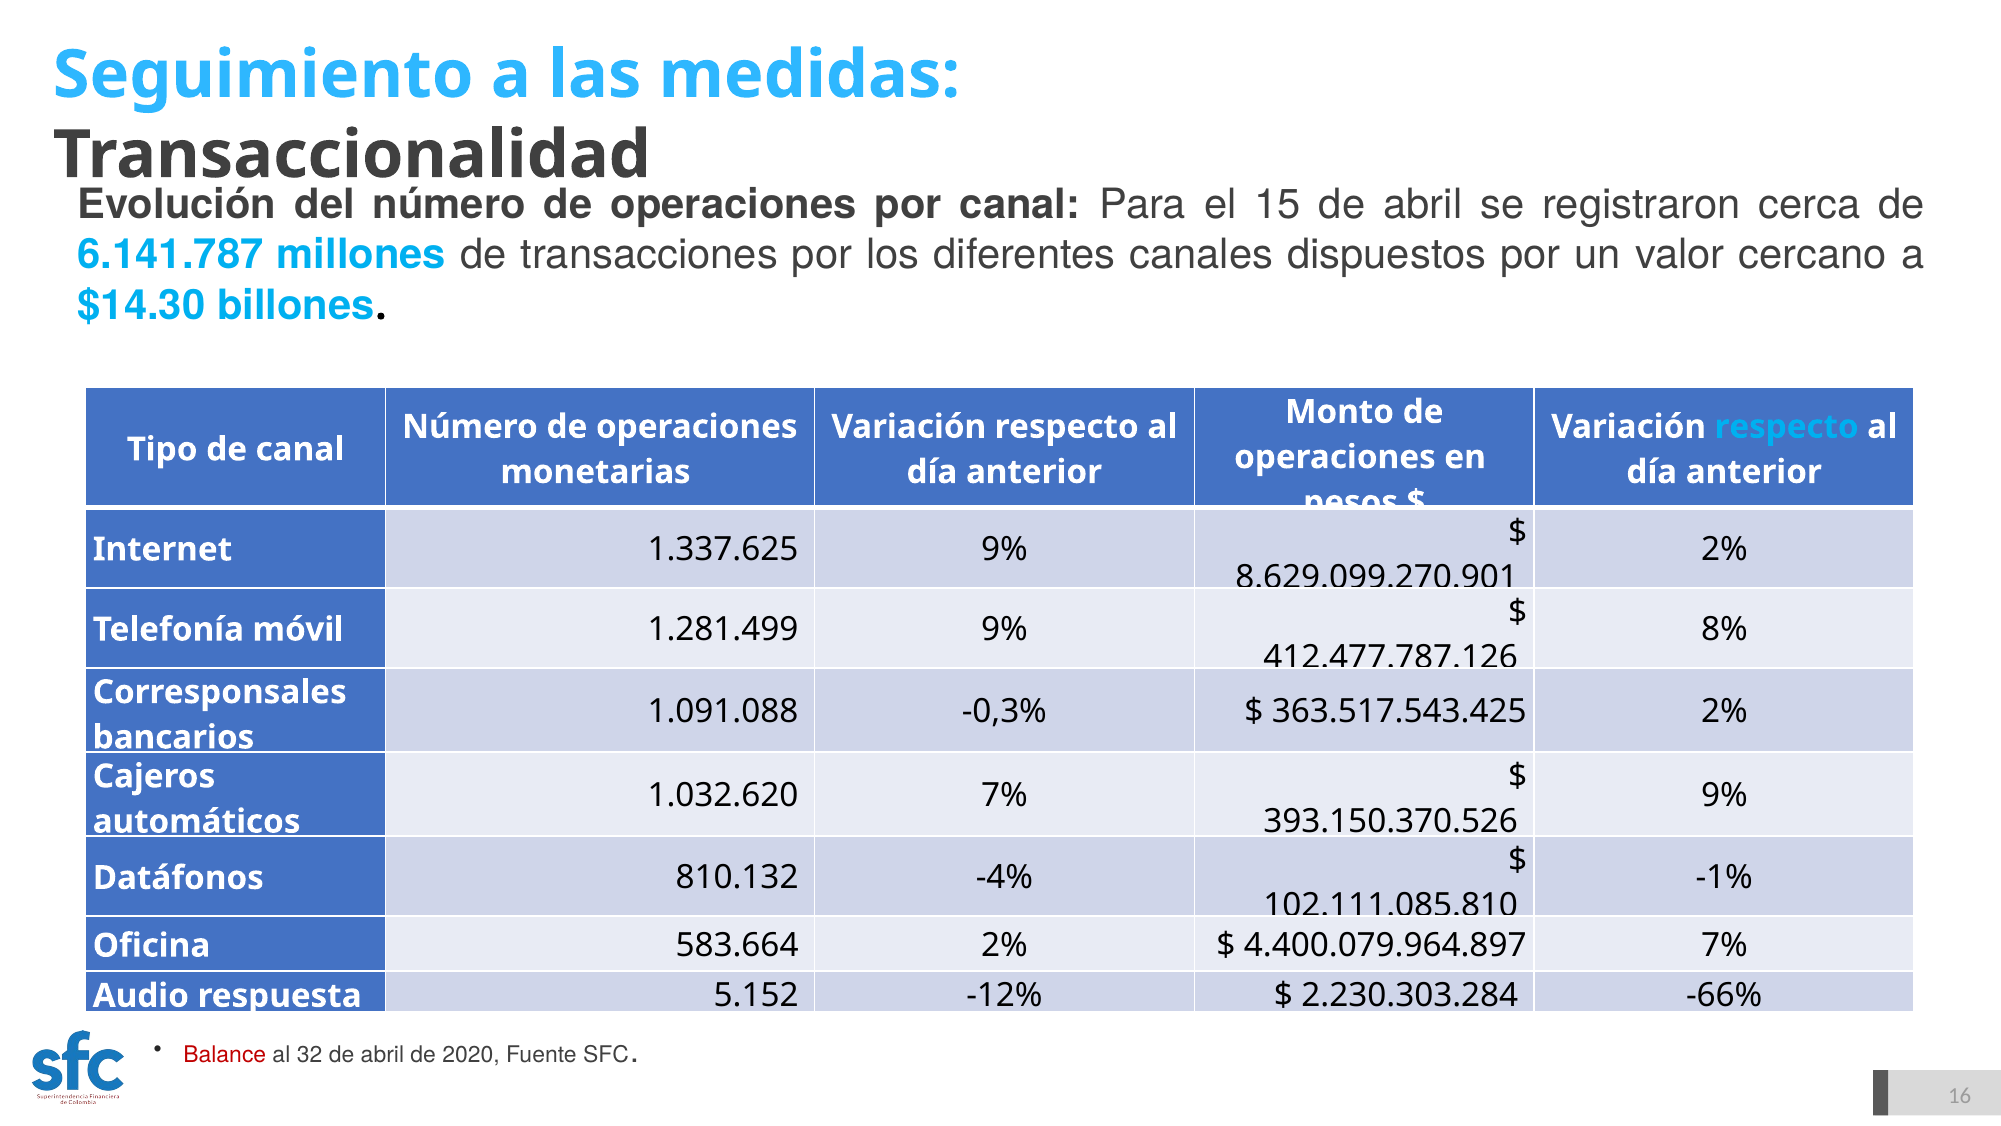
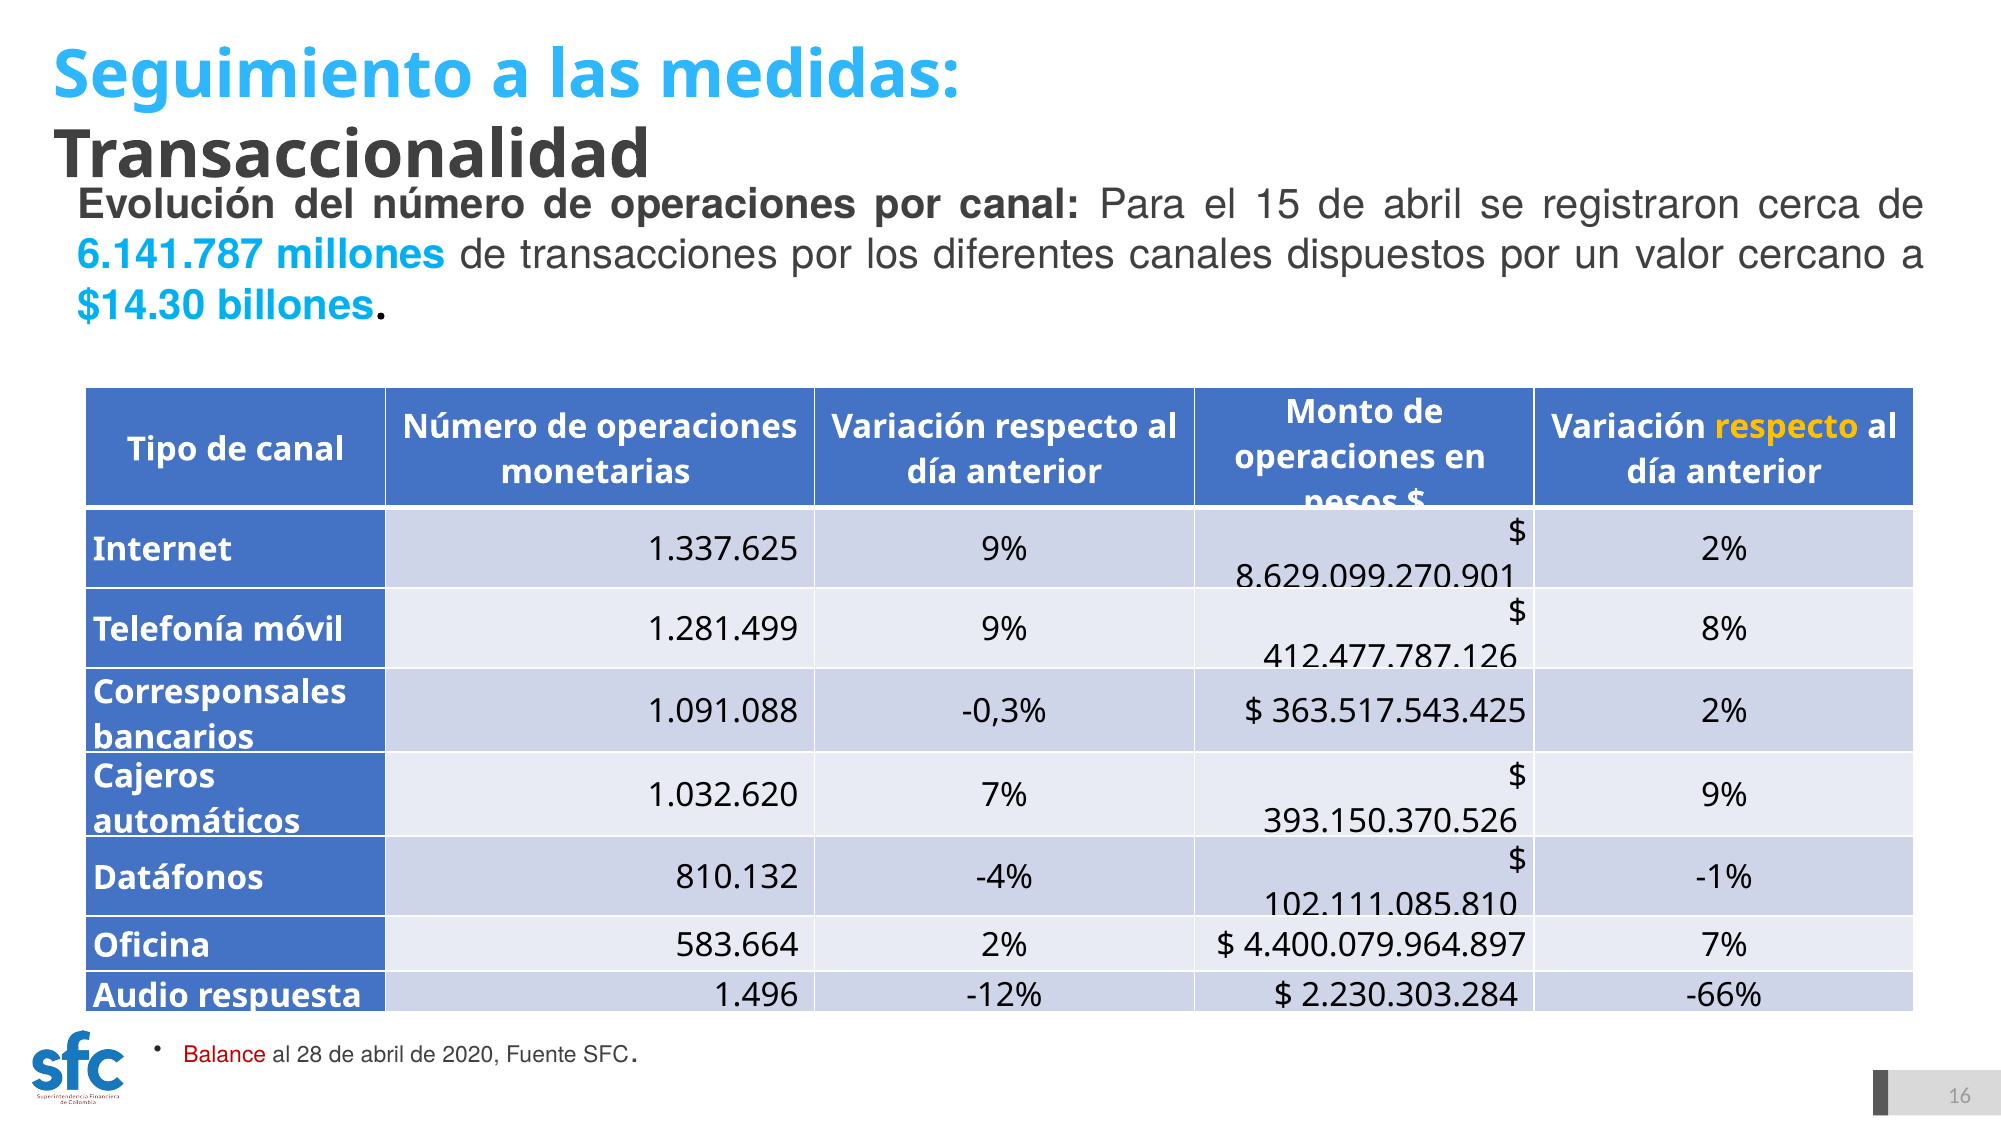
respecto at (1787, 427) colour: light blue -> yellow
5.152: 5.152 -> 1.496
32: 32 -> 28
